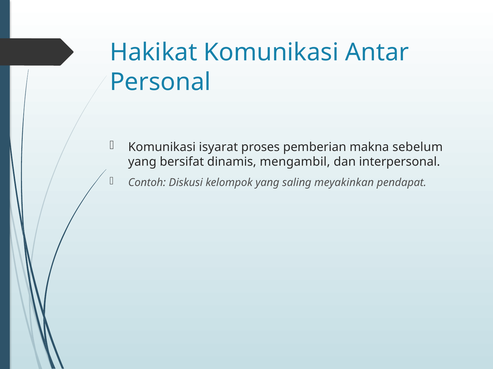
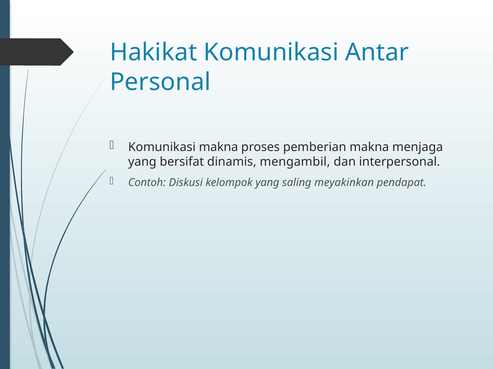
Komunikasi isyarat: isyarat -> makna
sebelum: sebelum -> menjaga
